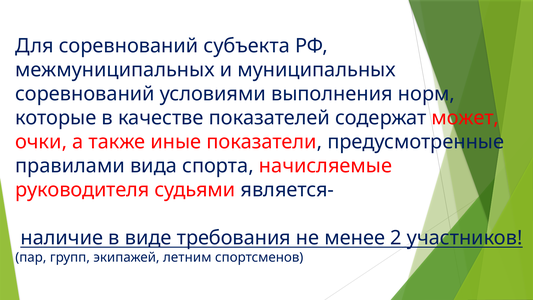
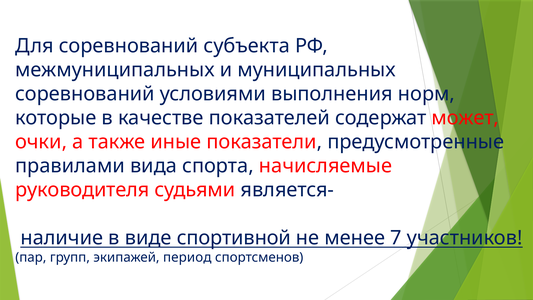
требования: требования -> спортивной
2: 2 -> 7
летним: летним -> период
